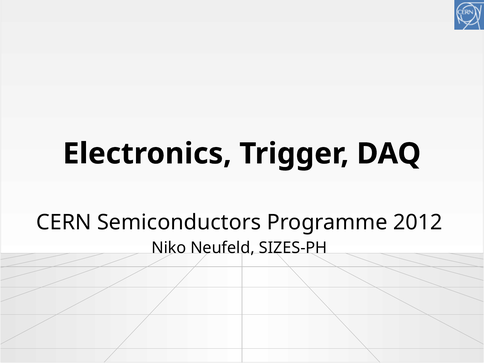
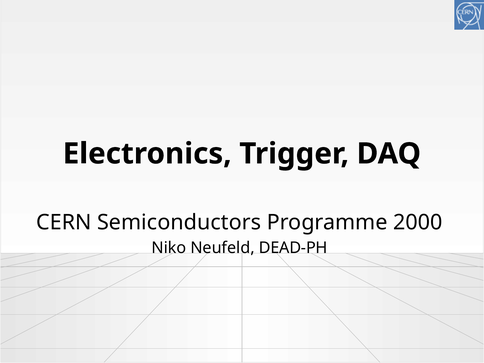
2012: 2012 -> 2000
SIZES-PH: SIZES-PH -> DEAD-PH
